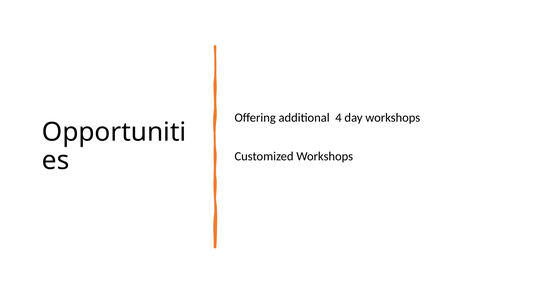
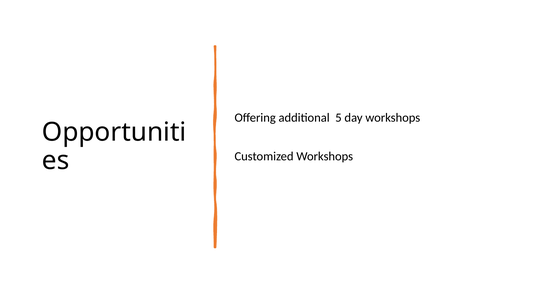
4: 4 -> 5
